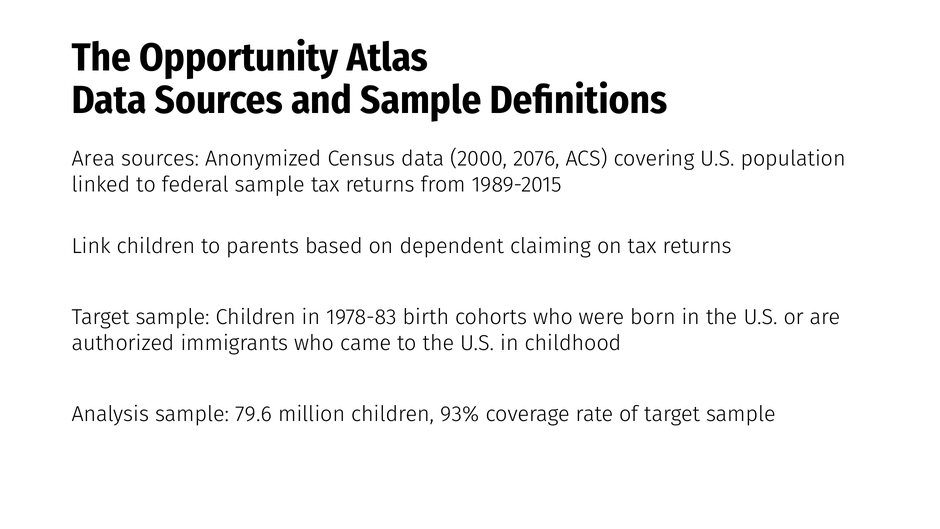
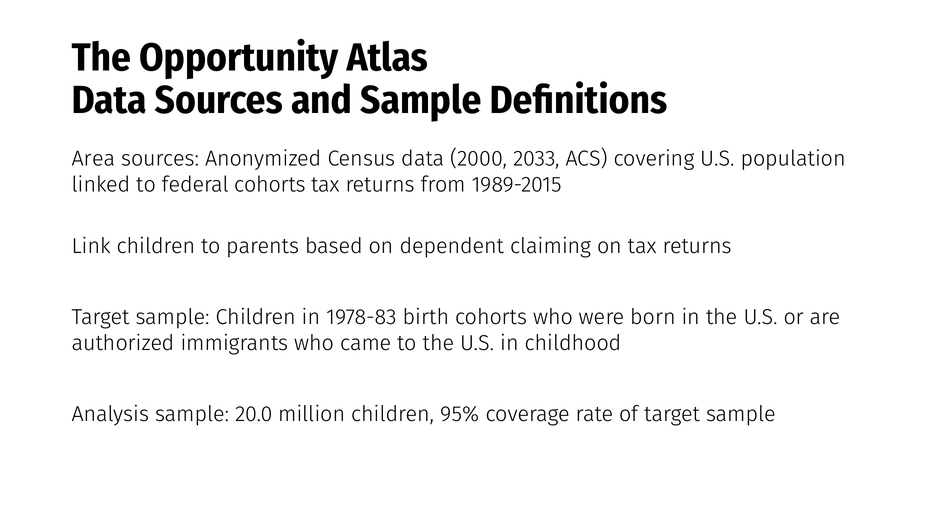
2076: 2076 -> 2033
federal sample: sample -> cohorts
79.6: 79.6 -> 20.0
93%: 93% -> 95%
